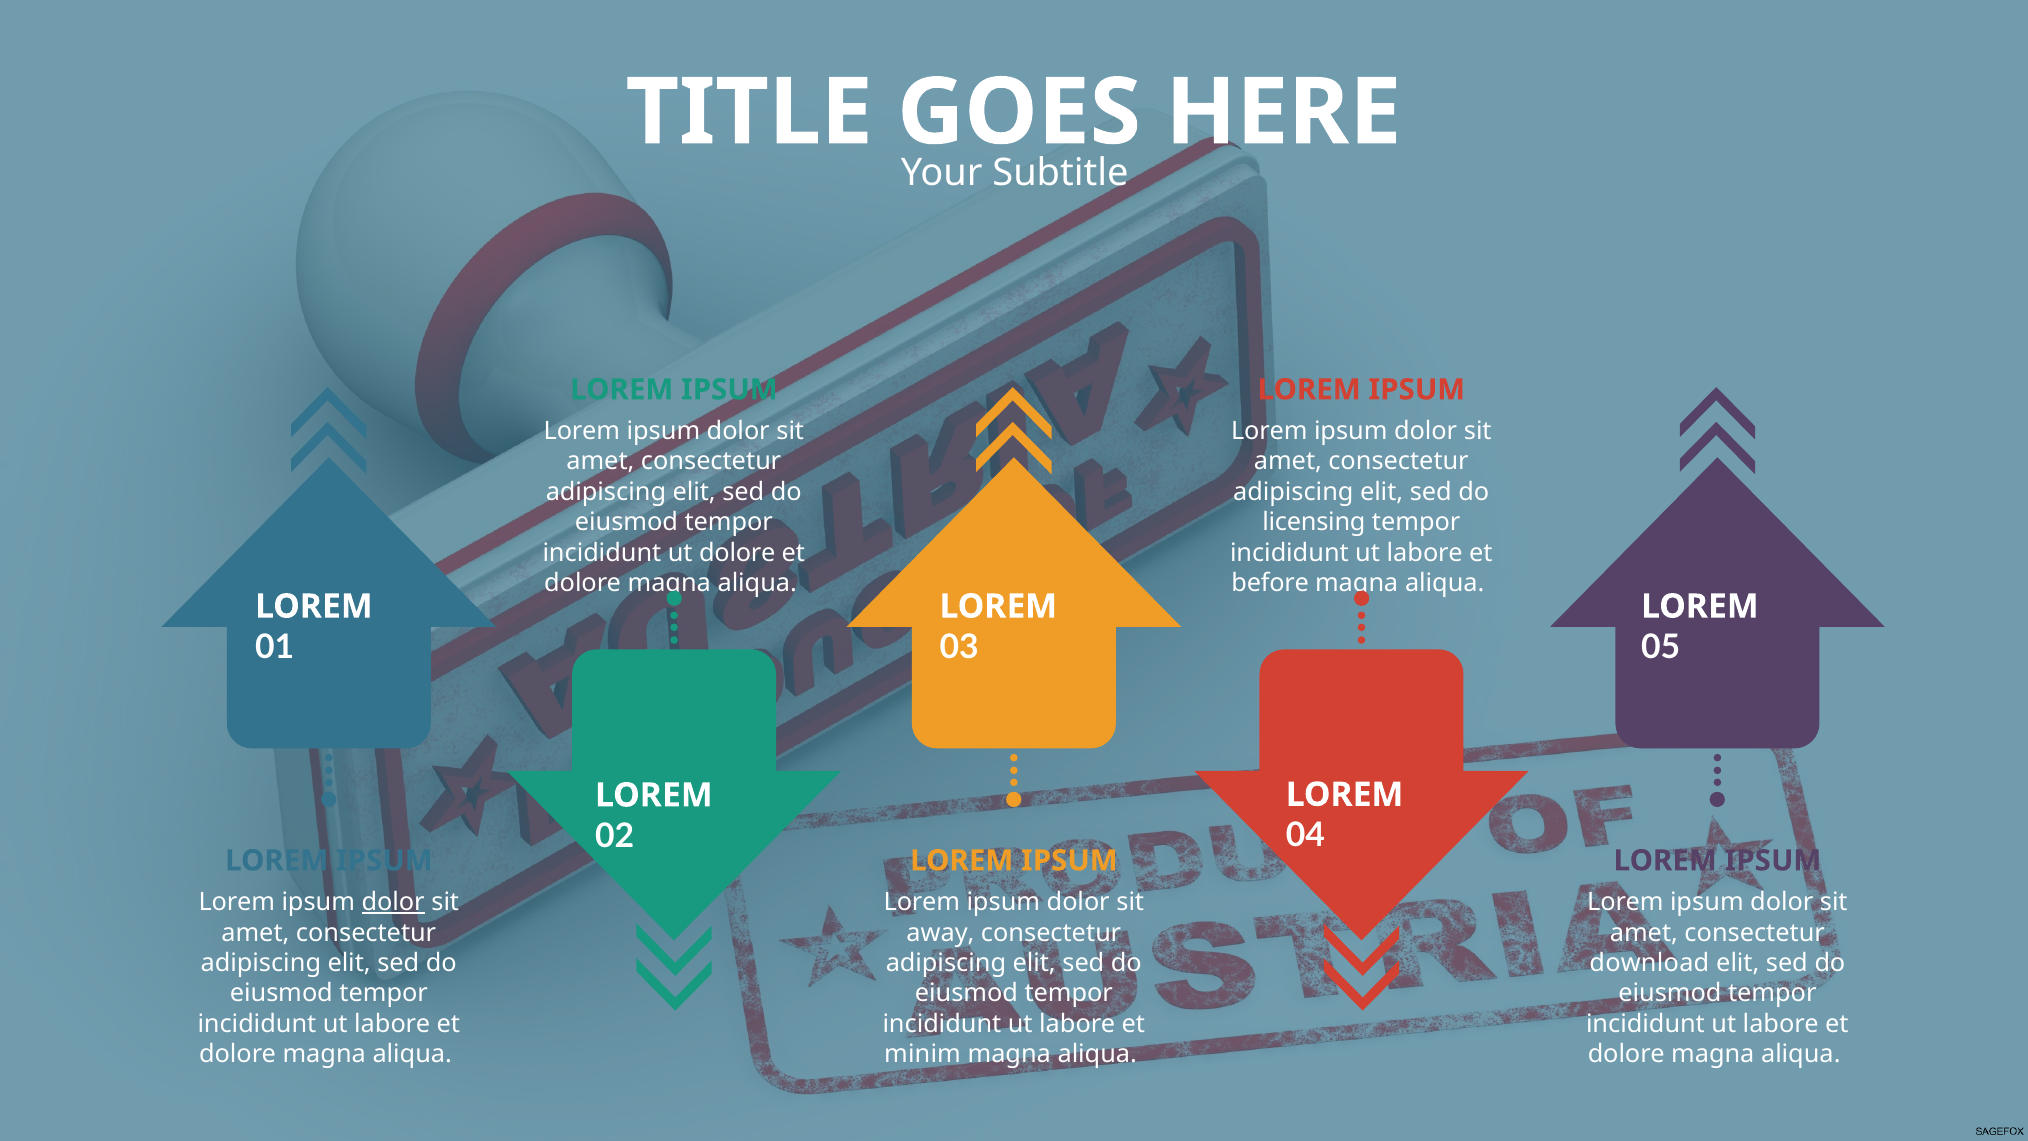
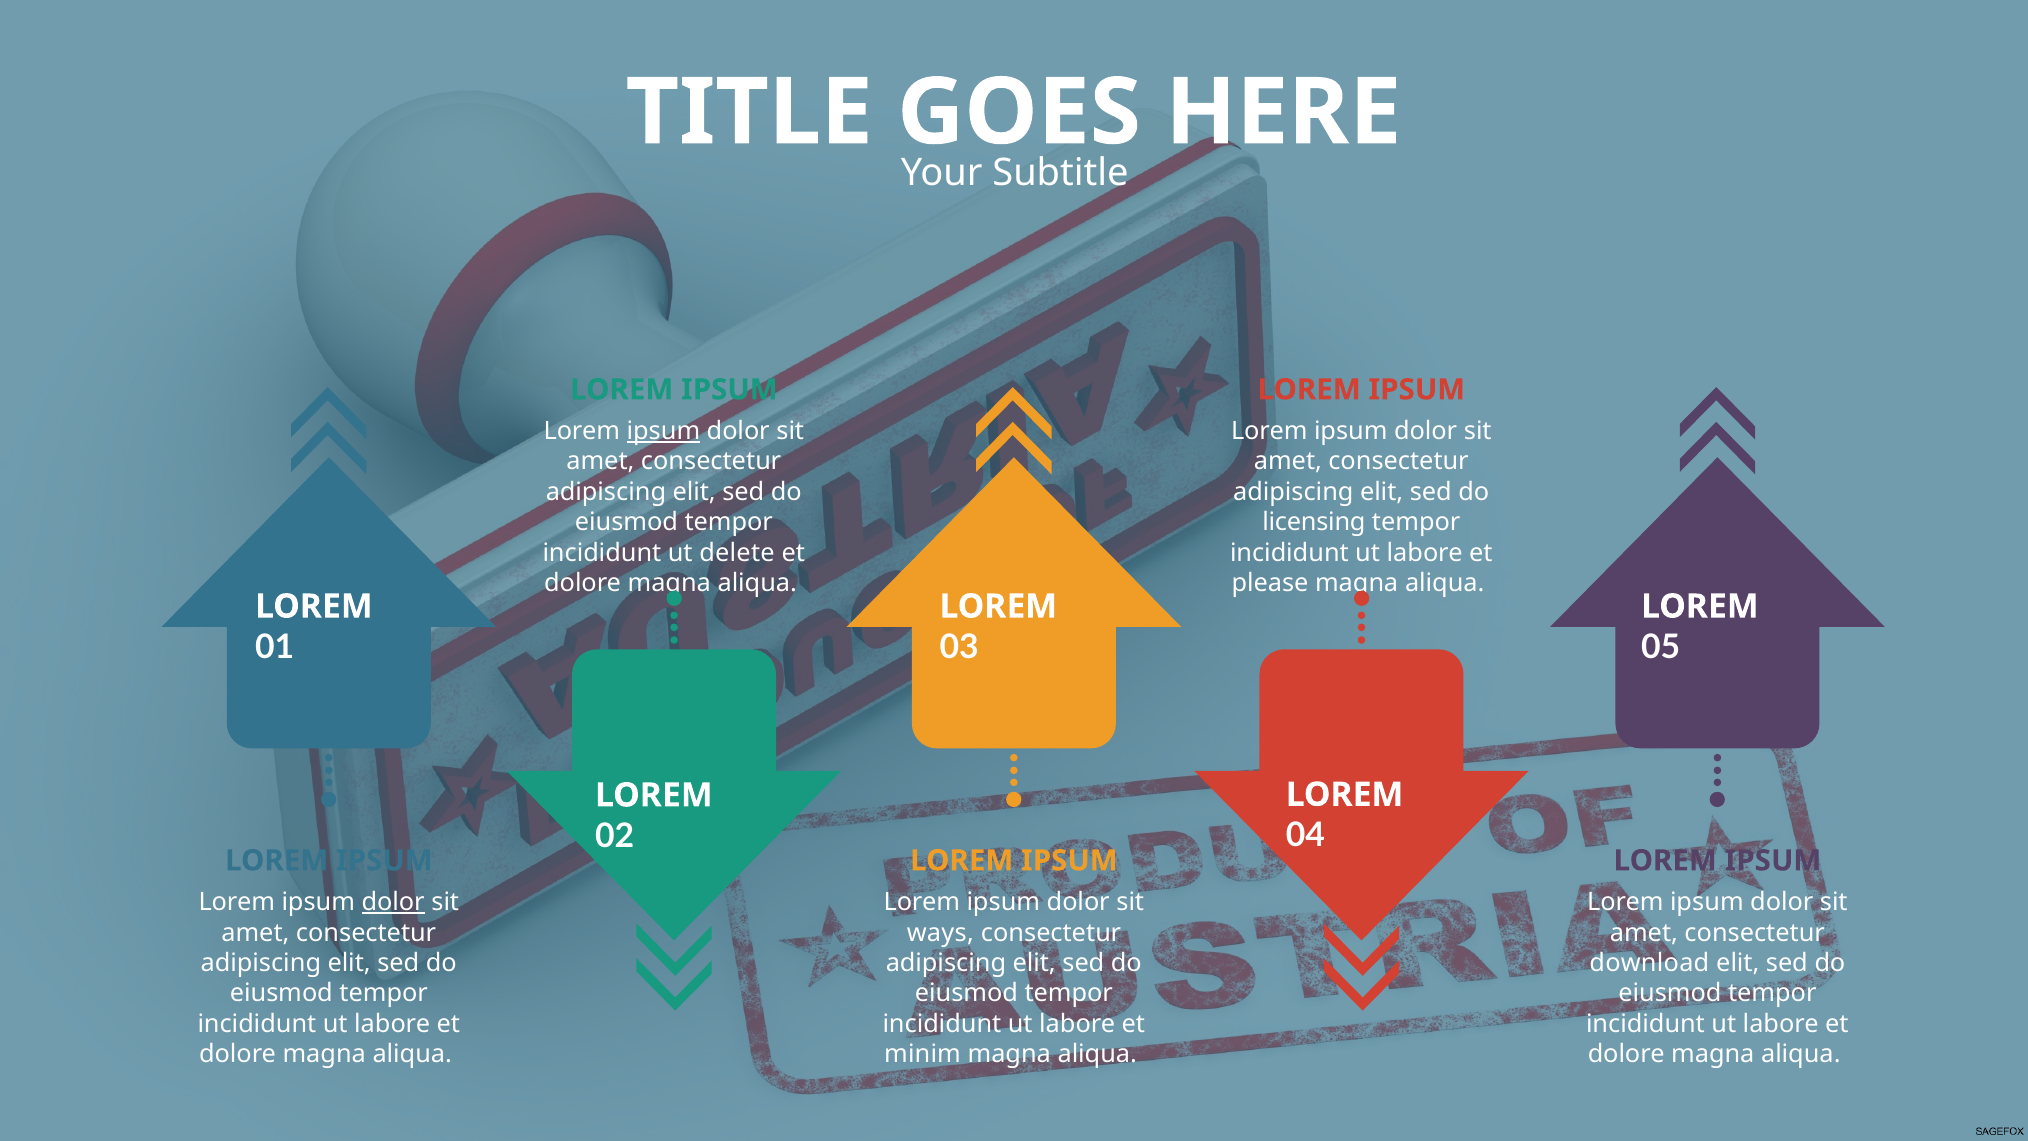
ipsum at (663, 431) underline: none -> present
ut dolore: dolore -> delete
before: before -> please
away: away -> ways
